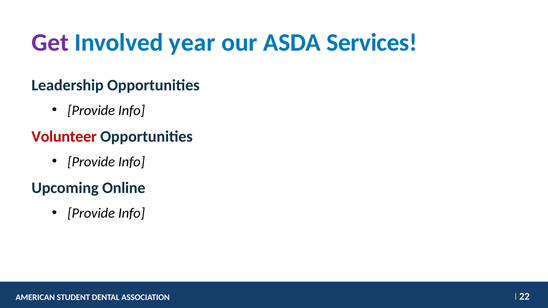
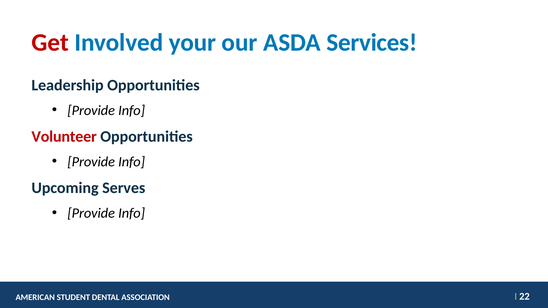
Get colour: purple -> red
year: year -> your
Online: Online -> Serves
